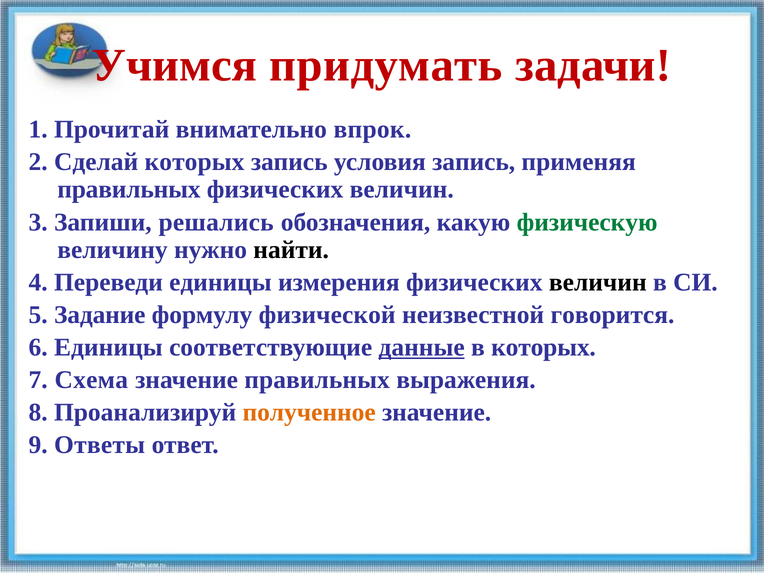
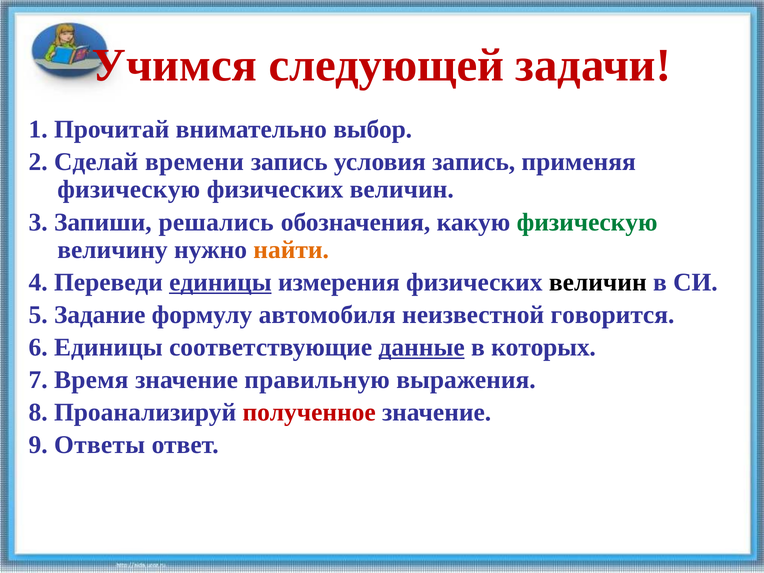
придумать: придумать -> следующей
впрок: впрок -> выбор
Сделай которых: которых -> времени
правильных at (129, 190): правильных -> физическую
найти colour: black -> orange
единицы at (220, 282) underline: none -> present
физической: физической -> автомобиля
Схема: Схема -> Время
значение правильных: правильных -> правильную
полученное colour: orange -> red
